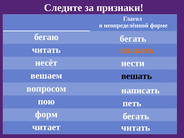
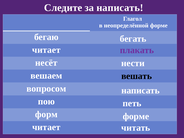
за признаки: признаки -> написать
читать at (46, 50): читать -> читает
плакать colour: orange -> purple
бегать at (136, 116): бегать -> форме
